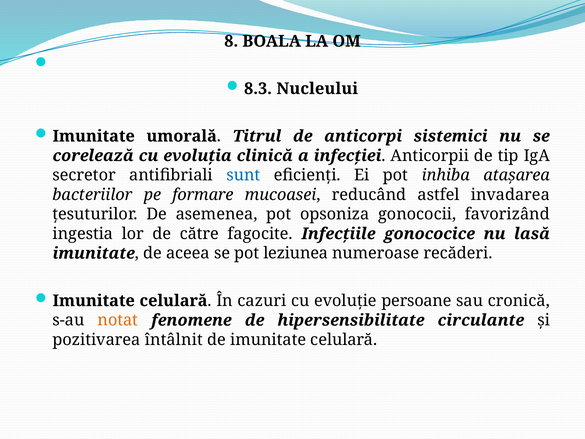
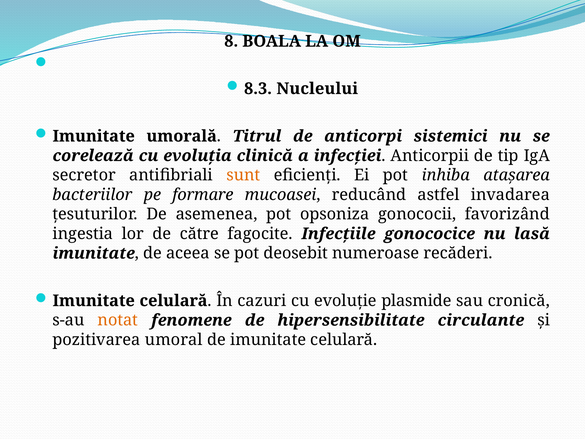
sunt colour: blue -> orange
leziunea: leziunea -> deosebit
persoane: persoane -> plasmide
întâlnit: întâlnit -> umoral
